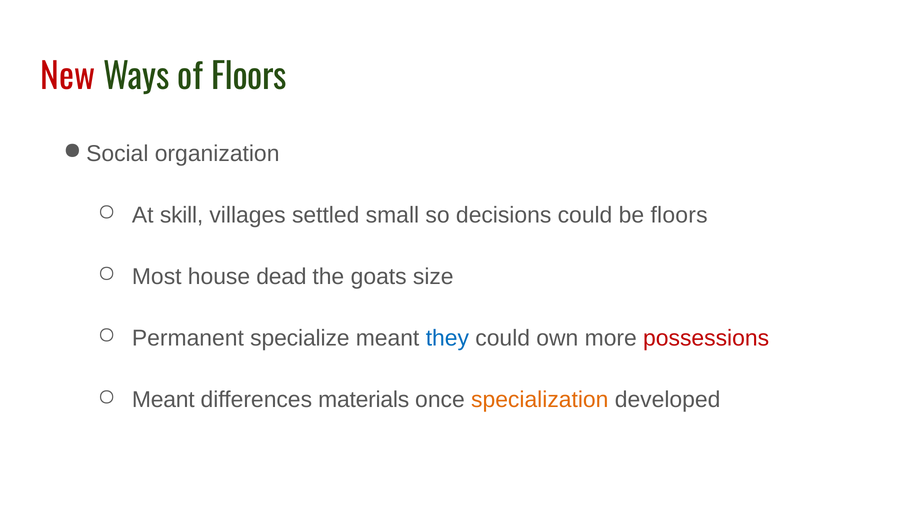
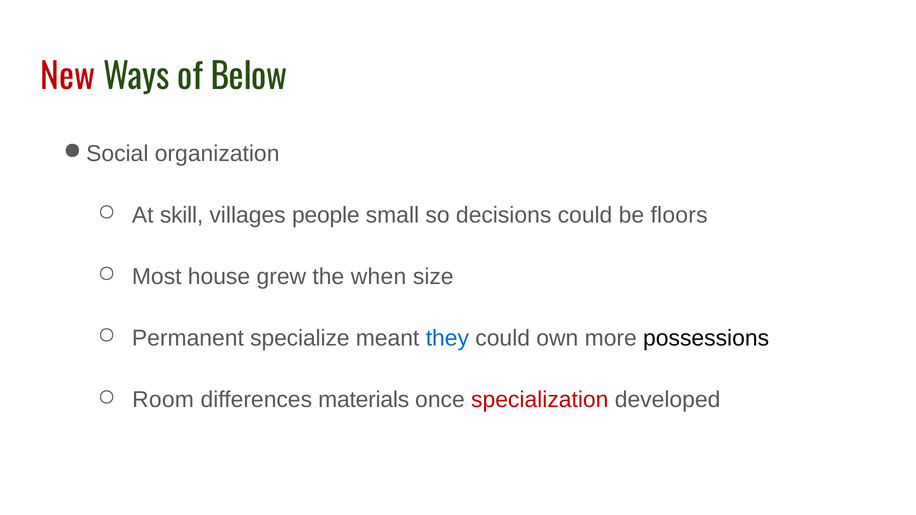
of Floors: Floors -> Below
settled: settled -> people
dead: dead -> grew
goats: goats -> when
possessions colour: red -> black
Meant at (163, 400): Meant -> Room
specialization colour: orange -> red
